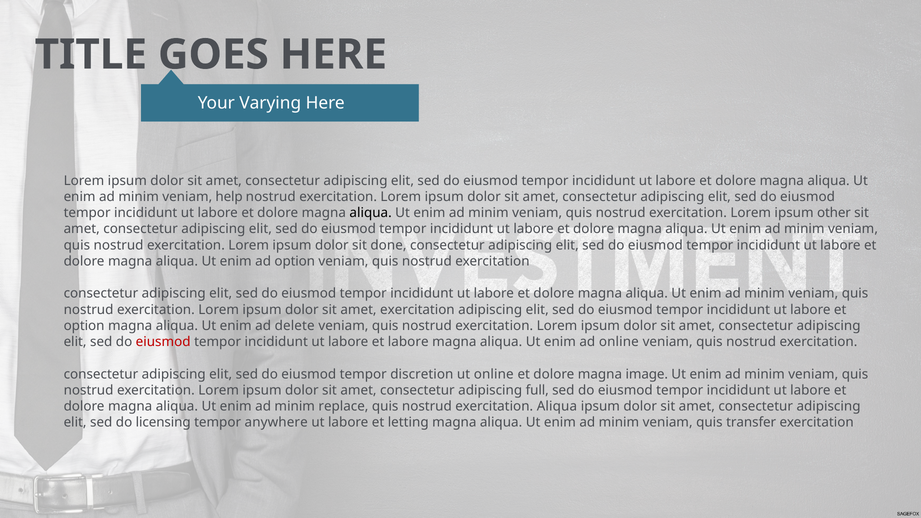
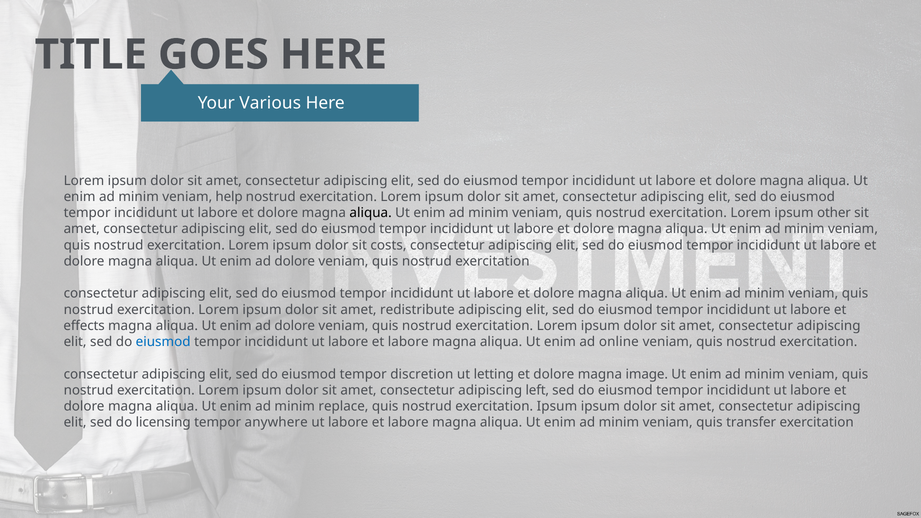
Varying: Varying -> Various
done: done -> costs
option at (295, 261): option -> dolore
amet exercitation: exercitation -> redistribute
option at (84, 326): option -> effects
delete at (295, 326): delete -> dolore
eiusmod at (163, 342) colour: red -> blue
ut online: online -> letting
full: full -> left
exercitation Aliqua: Aliqua -> Ipsum
letting at (408, 423): letting -> labore
